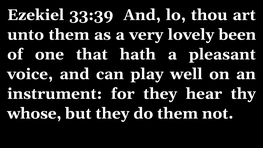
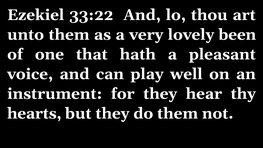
33:39: 33:39 -> 33:22
whose: whose -> hearts
